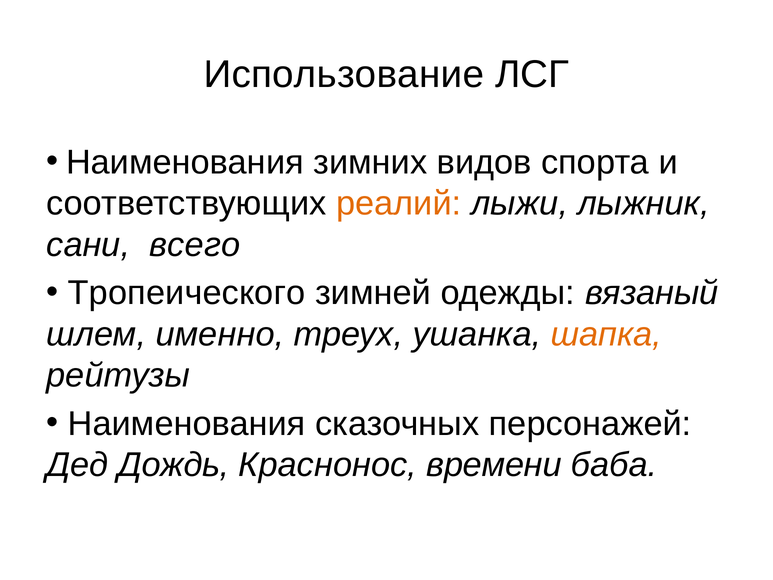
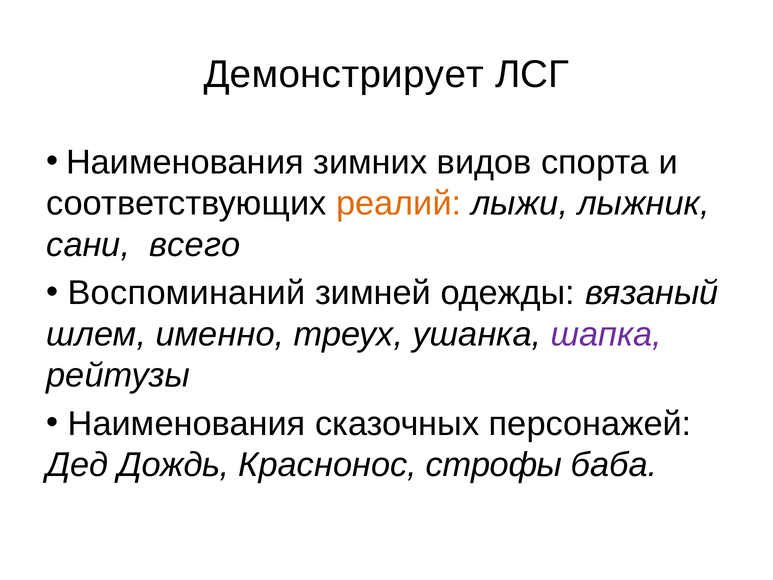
Использование: Использование -> Демонстрирует
Тропеического: Тропеического -> Воспоминаний
шапка colour: orange -> purple
времени: времени -> строфы
